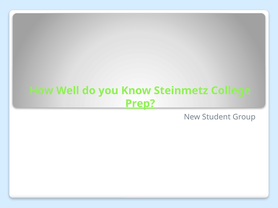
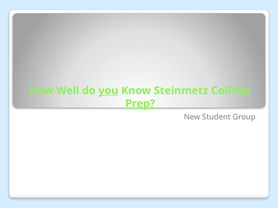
you underline: none -> present
